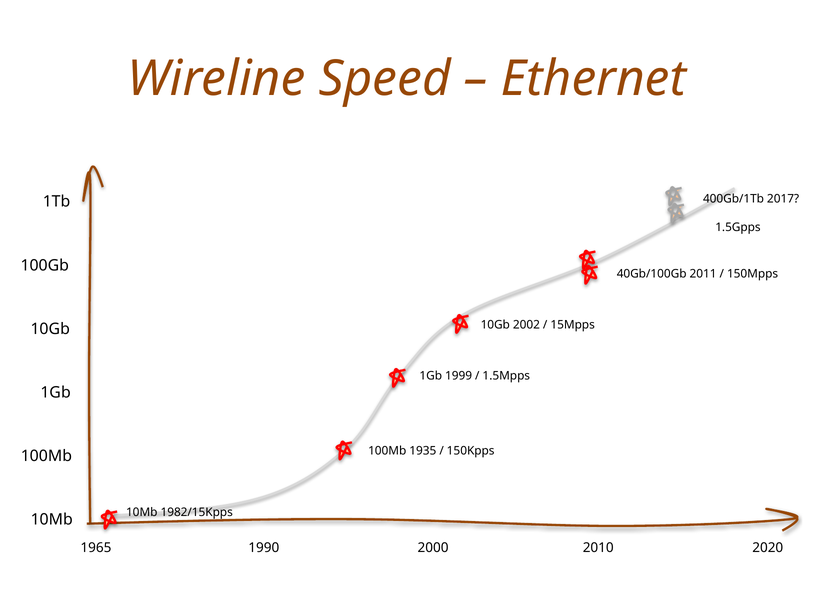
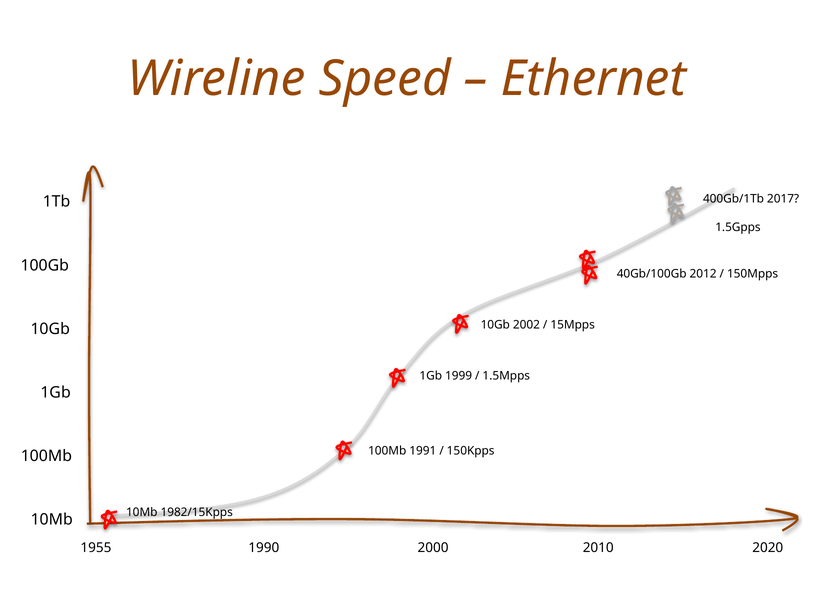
2011: 2011 -> 2012
1935: 1935 -> 1991
1965: 1965 -> 1955
